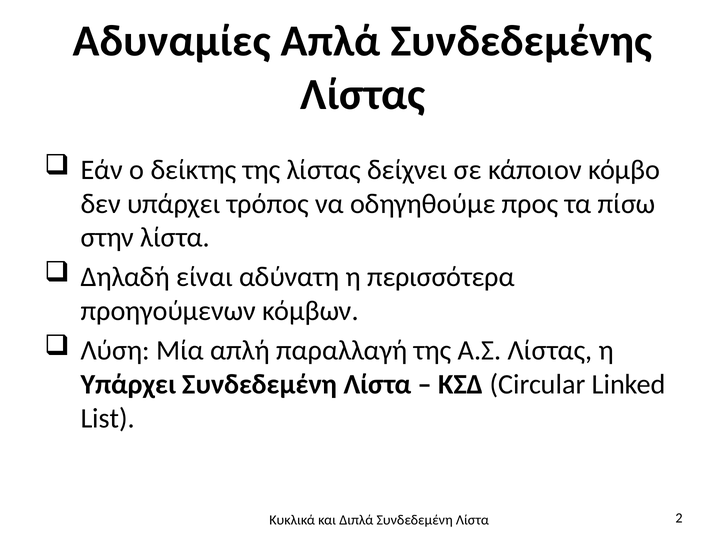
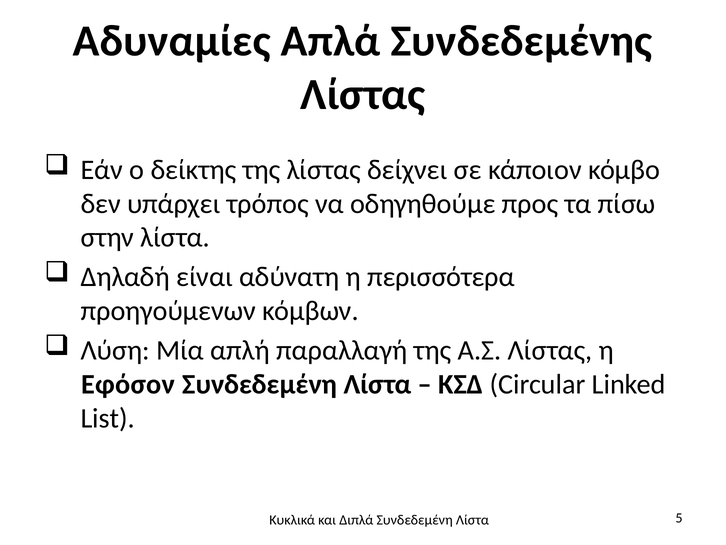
Υπάρχει at (128, 384): Υπάρχει -> Εφόσον
2: 2 -> 5
